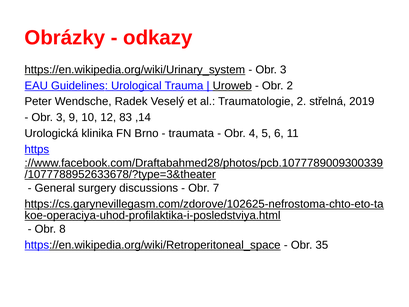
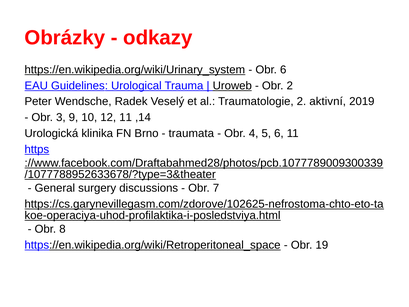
3 at (283, 70): 3 -> 6
střelná: střelná -> aktivní
12 83: 83 -> 11
35: 35 -> 19
